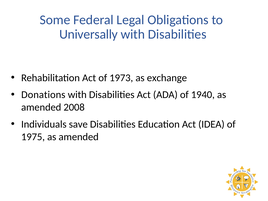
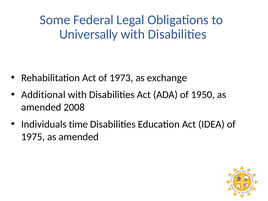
Donations: Donations -> Additional
1940: 1940 -> 1950
save: save -> time
